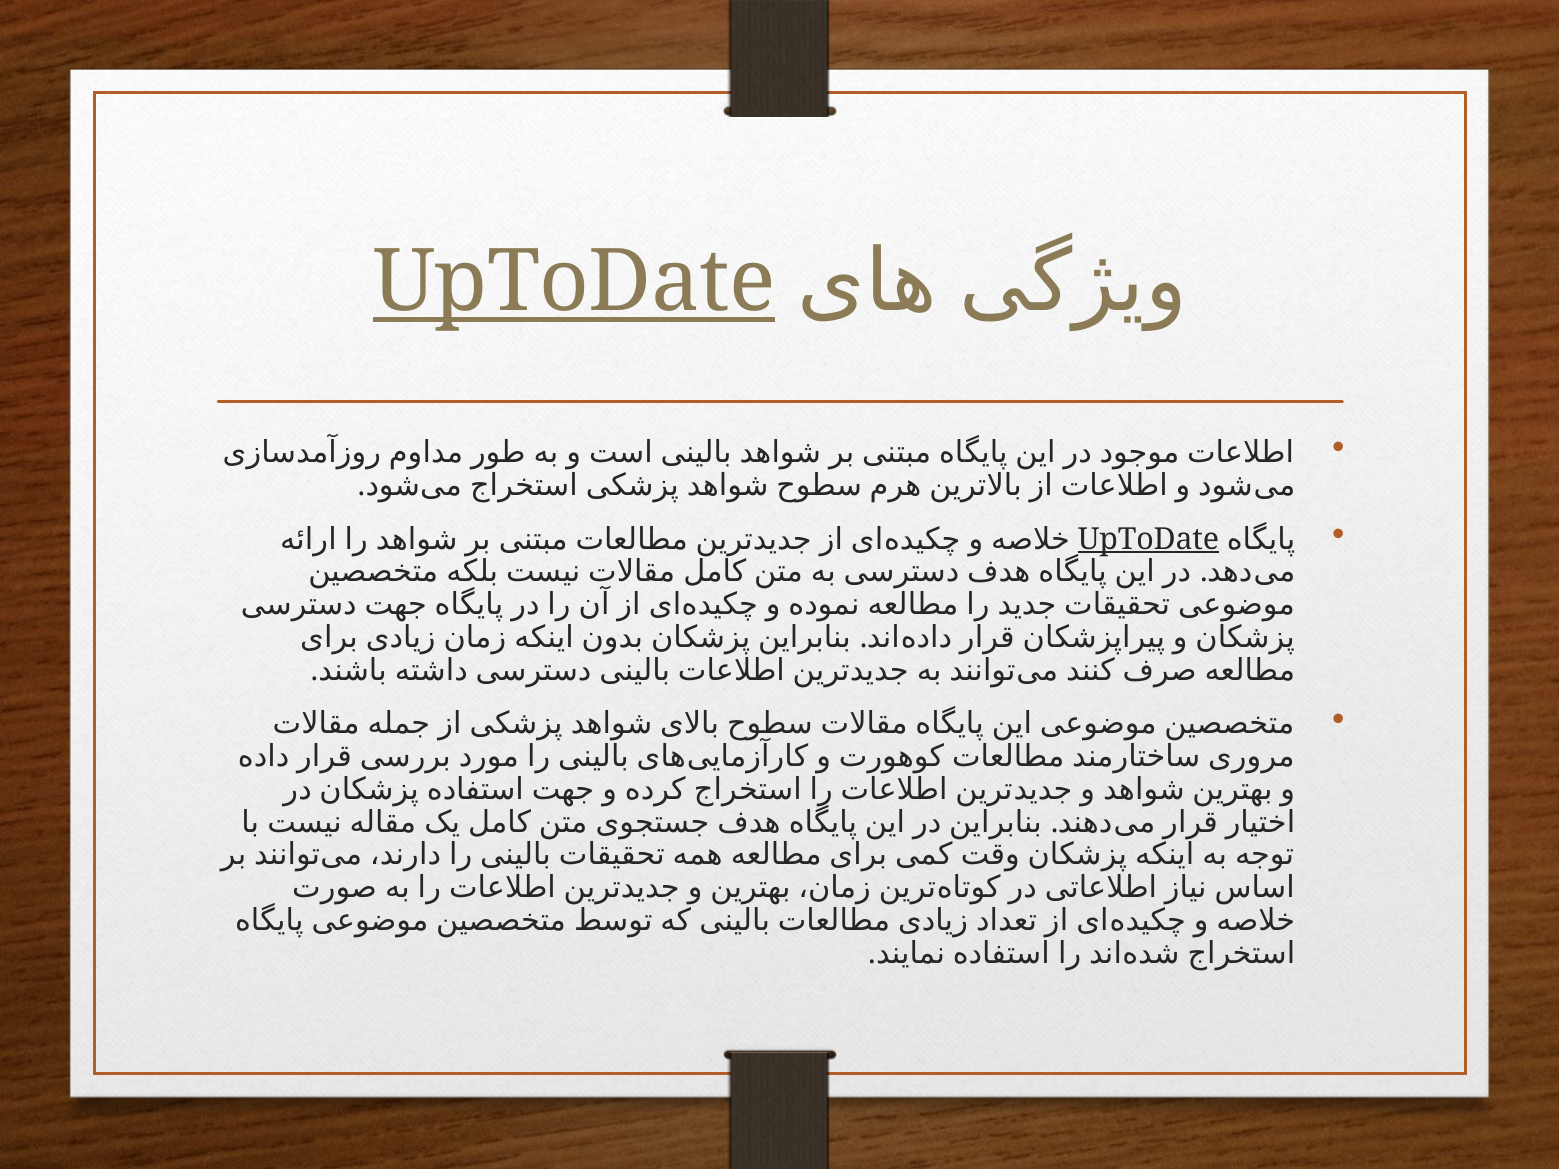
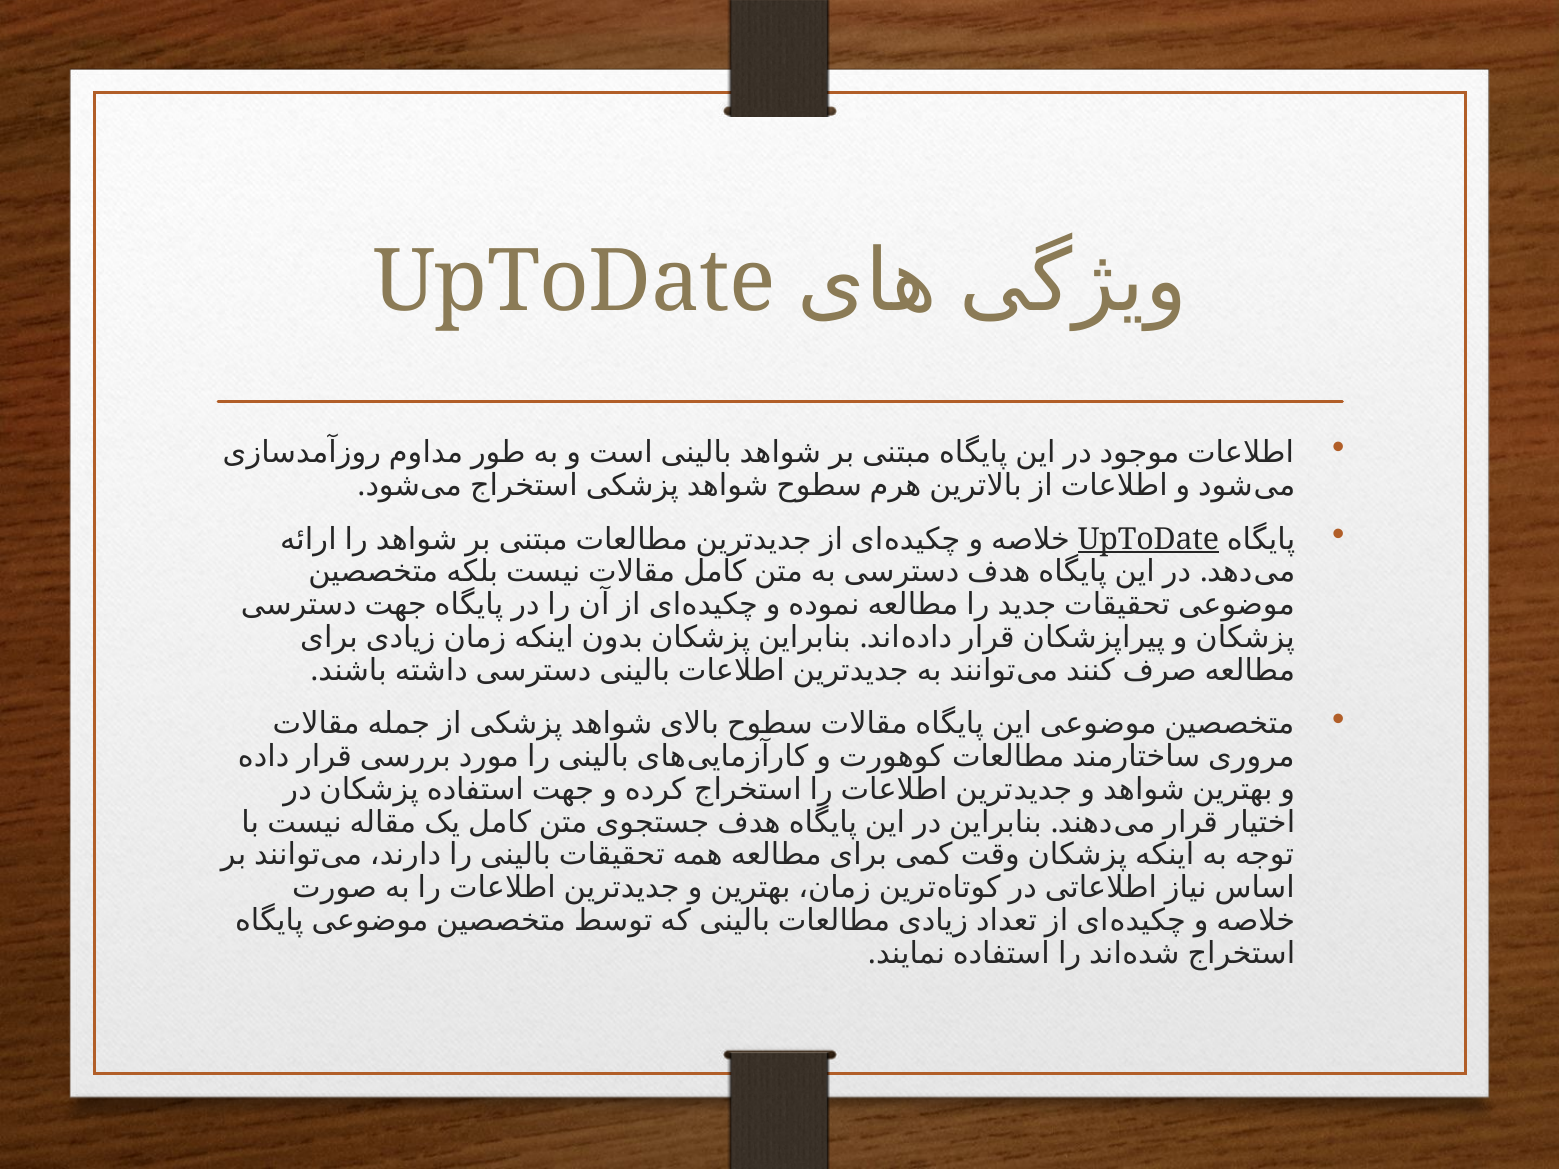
UpToDate at (574, 282) underline: present -> none
